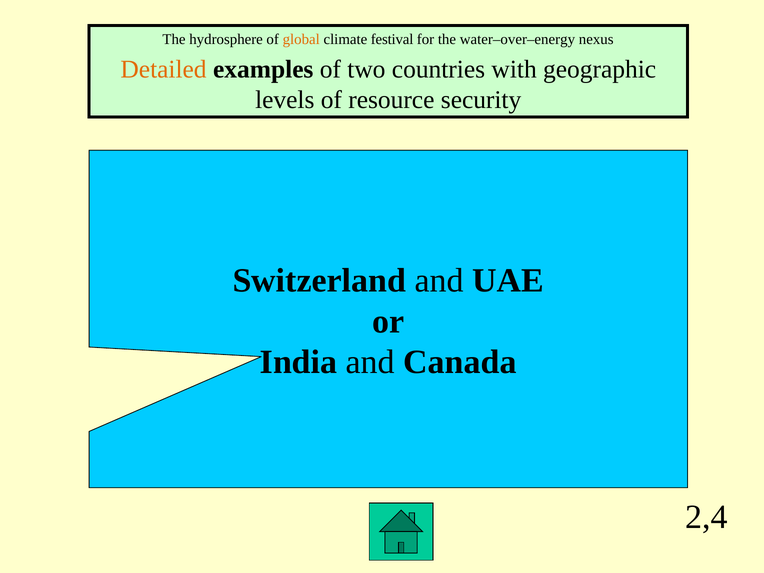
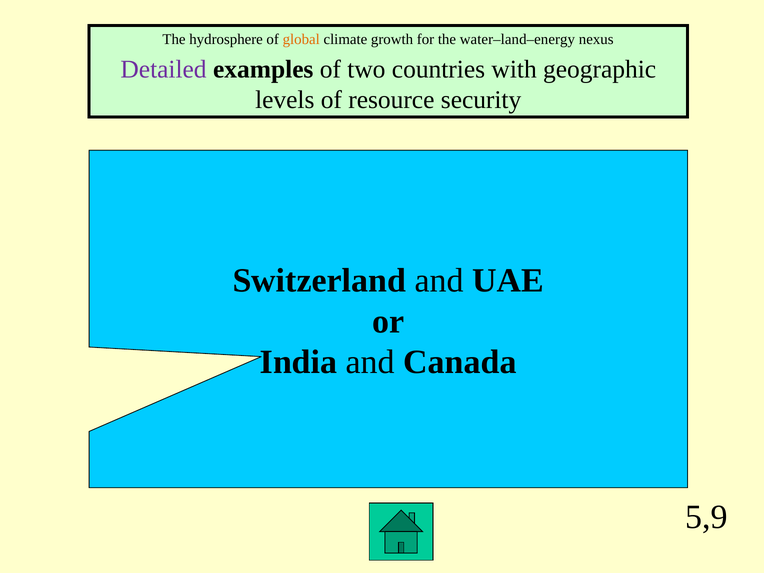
festival: festival -> growth
water–over–energy: water–over–energy -> water–land–energy
Detailed colour: orange -> purple
2,4: 2,4 -> 5,9
